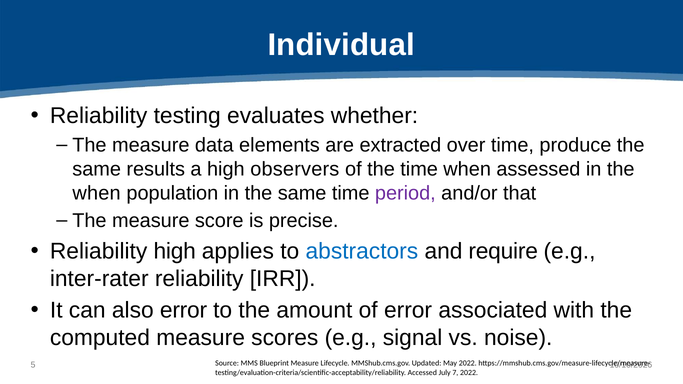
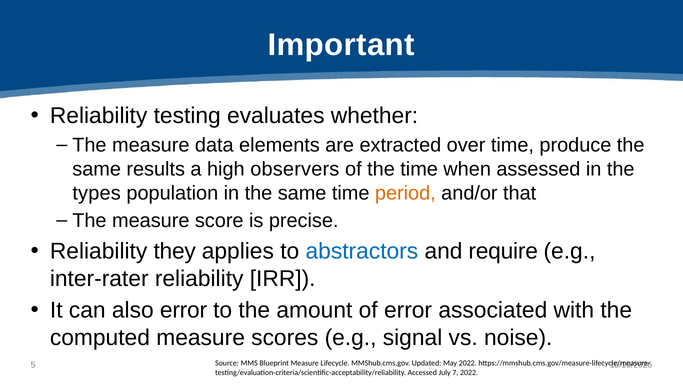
Individual: Individual -> Important
when at (97, 193): when -> types
period colour: purple -> orange
Reliability high: high -> they
